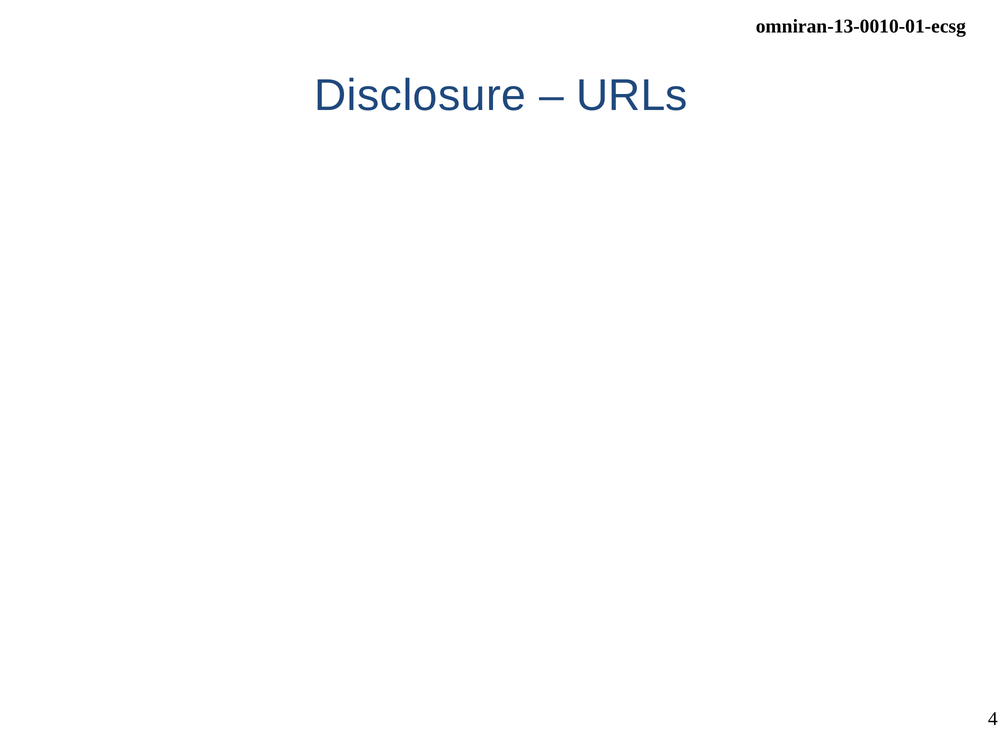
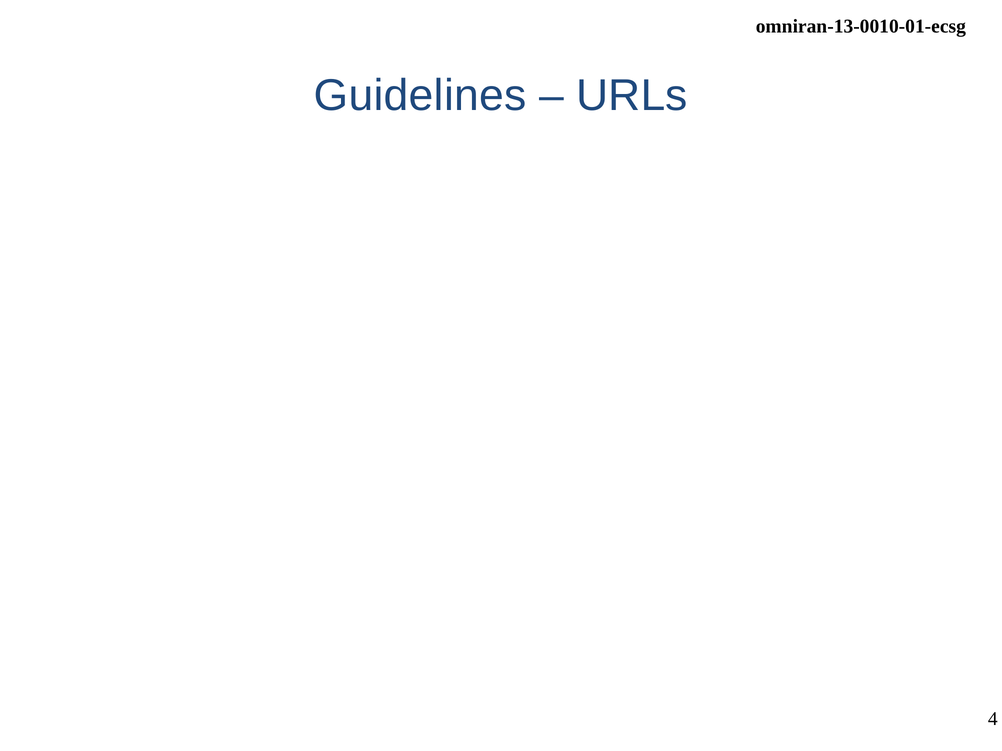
Disclosure at (420, 96): Disclosure -> Guidelines
